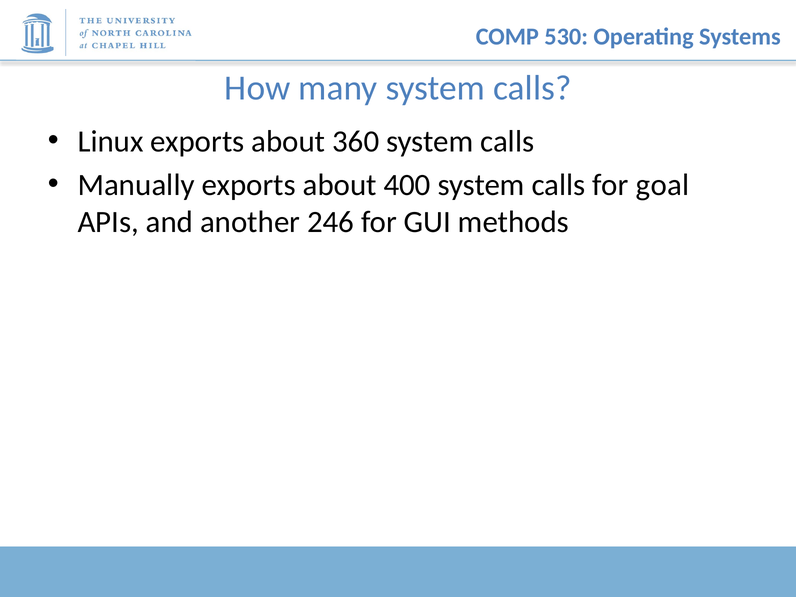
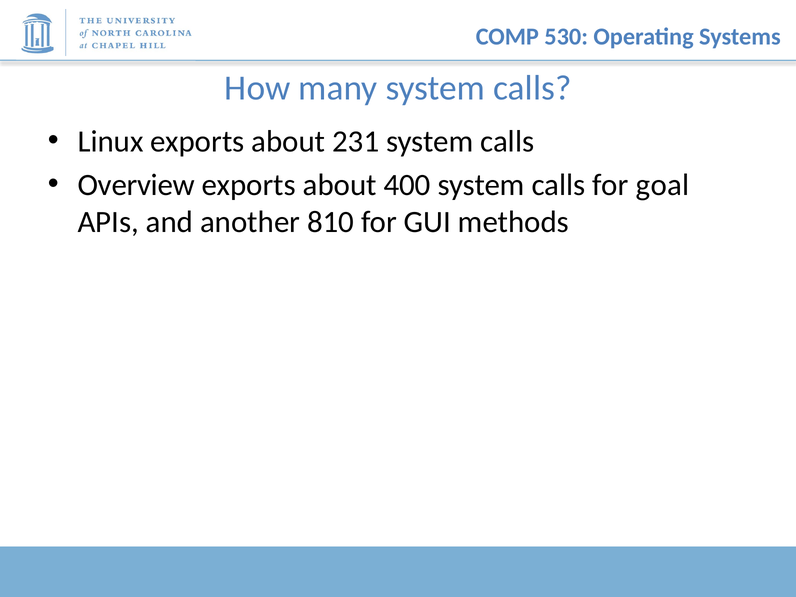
360: 360 -> 231
Manually: Manually -> Overview
246: 246 -> 810
